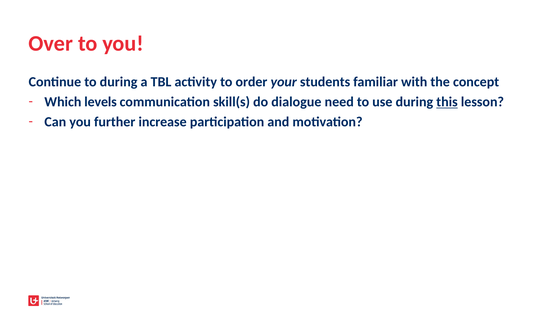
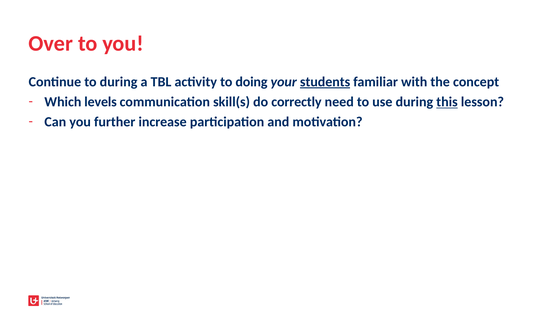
order: order -> doing
students underline: none -> present
dialogue: dialogue -> correctly
